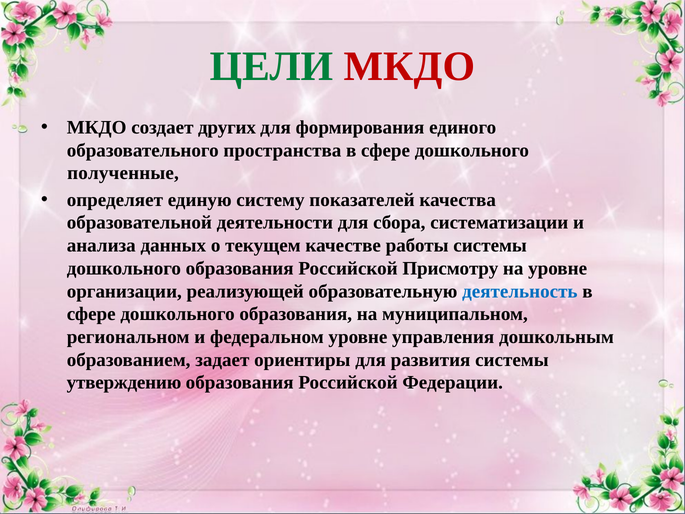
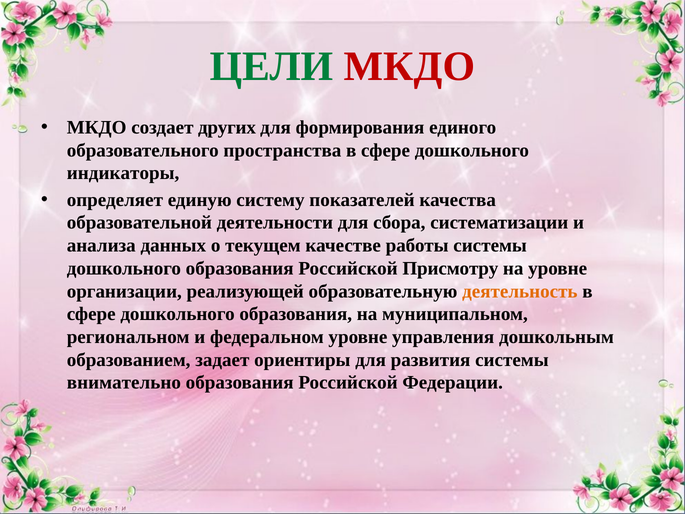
полученные: полученные -> индикаторы
деятельность colour: blue -> orange
утверждению: утверждению -> внимательно
